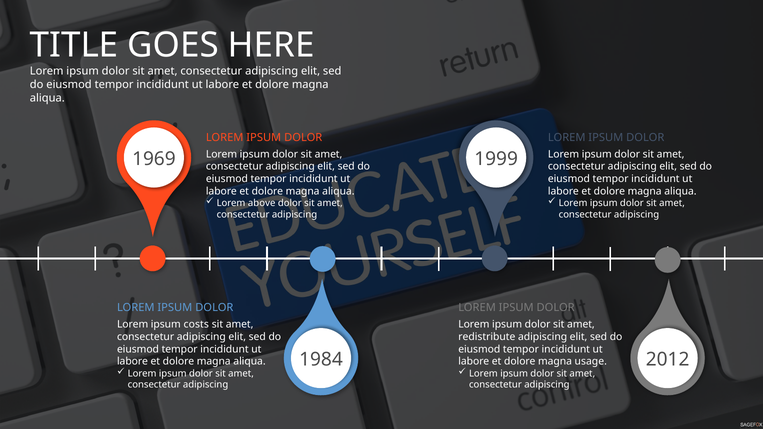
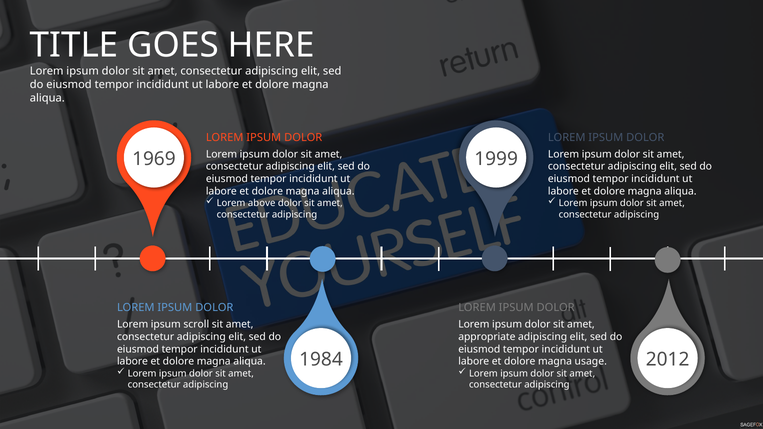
costs: costs -> scroll
redistribute: redistribute -> appropriate
